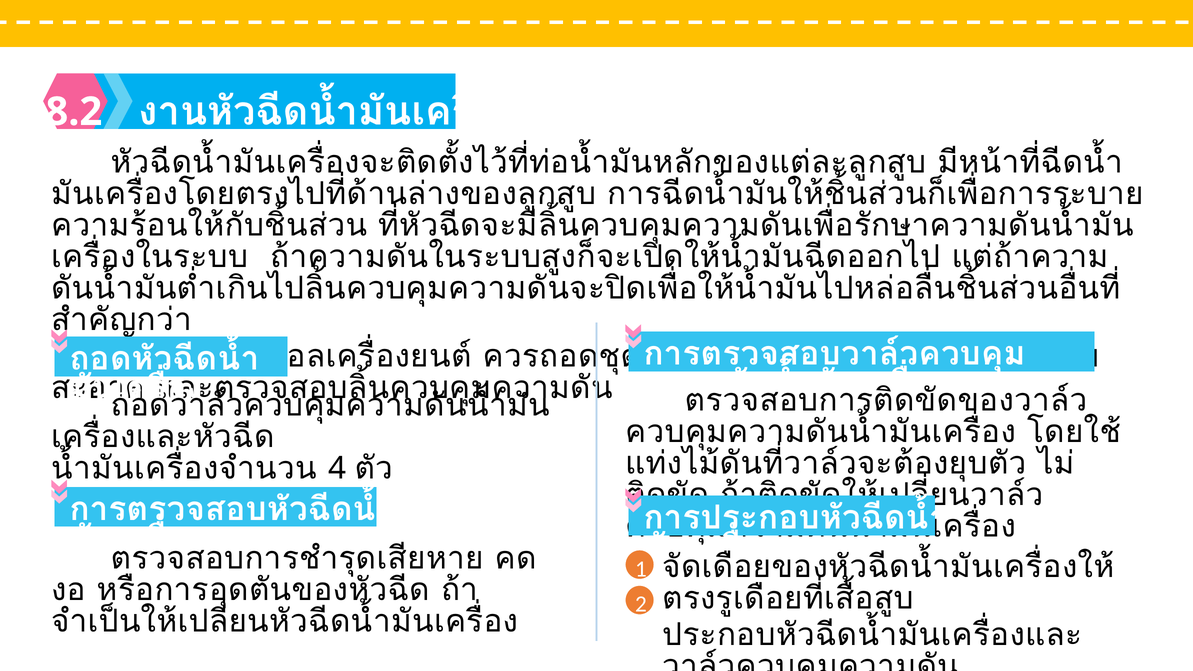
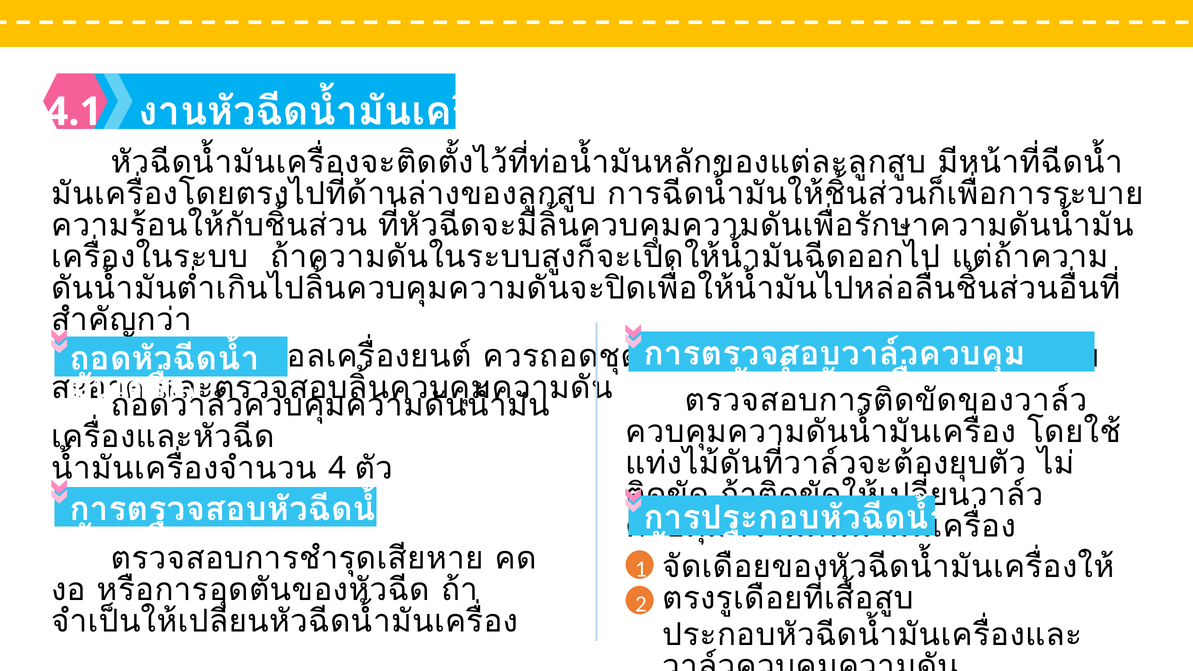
8.2: 8.2 -> 4.1
